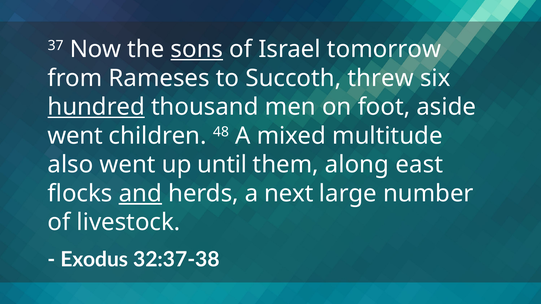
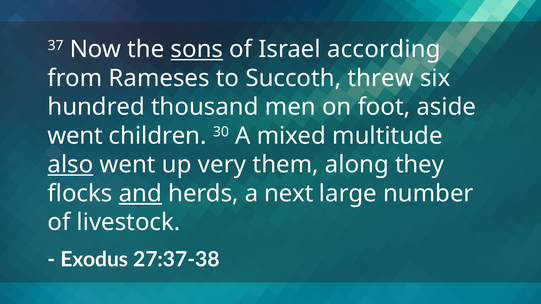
tomorrow: tomorrow -> according
hundred underline: present -> none
48: 48 -> 30
also underline: none -> present
until: until -> very
east: east -> they
32:37-38: 32:37-38 -> 27:37-38
